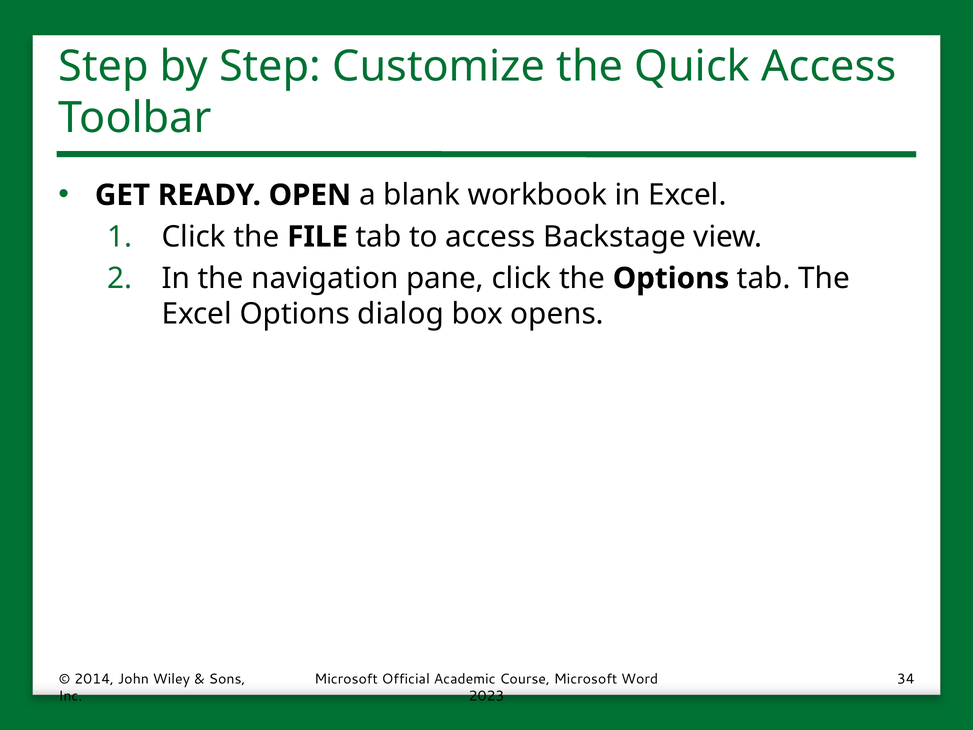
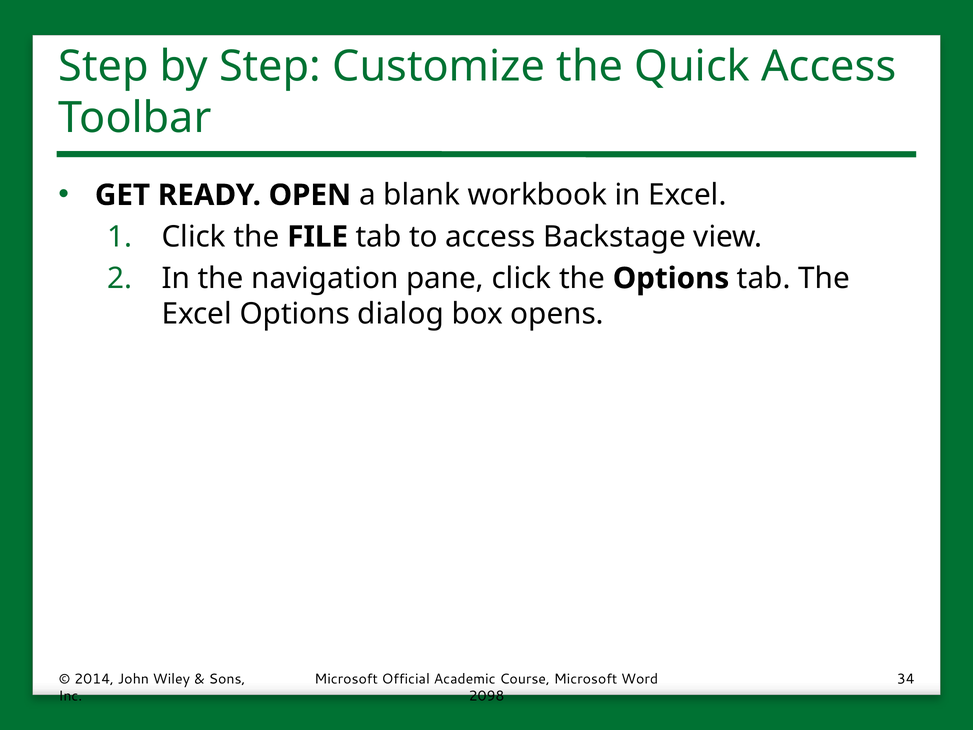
2023: 2023 -> 2098
